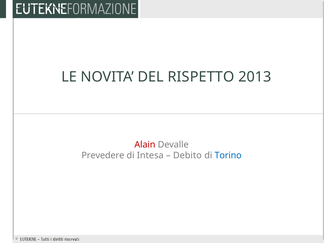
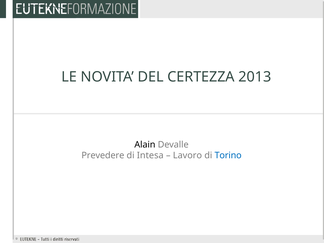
RISPETTO: RISPETTO -> CERTEZZA
Alain colour: red -> black
Debito: Debito -> Lavoro
